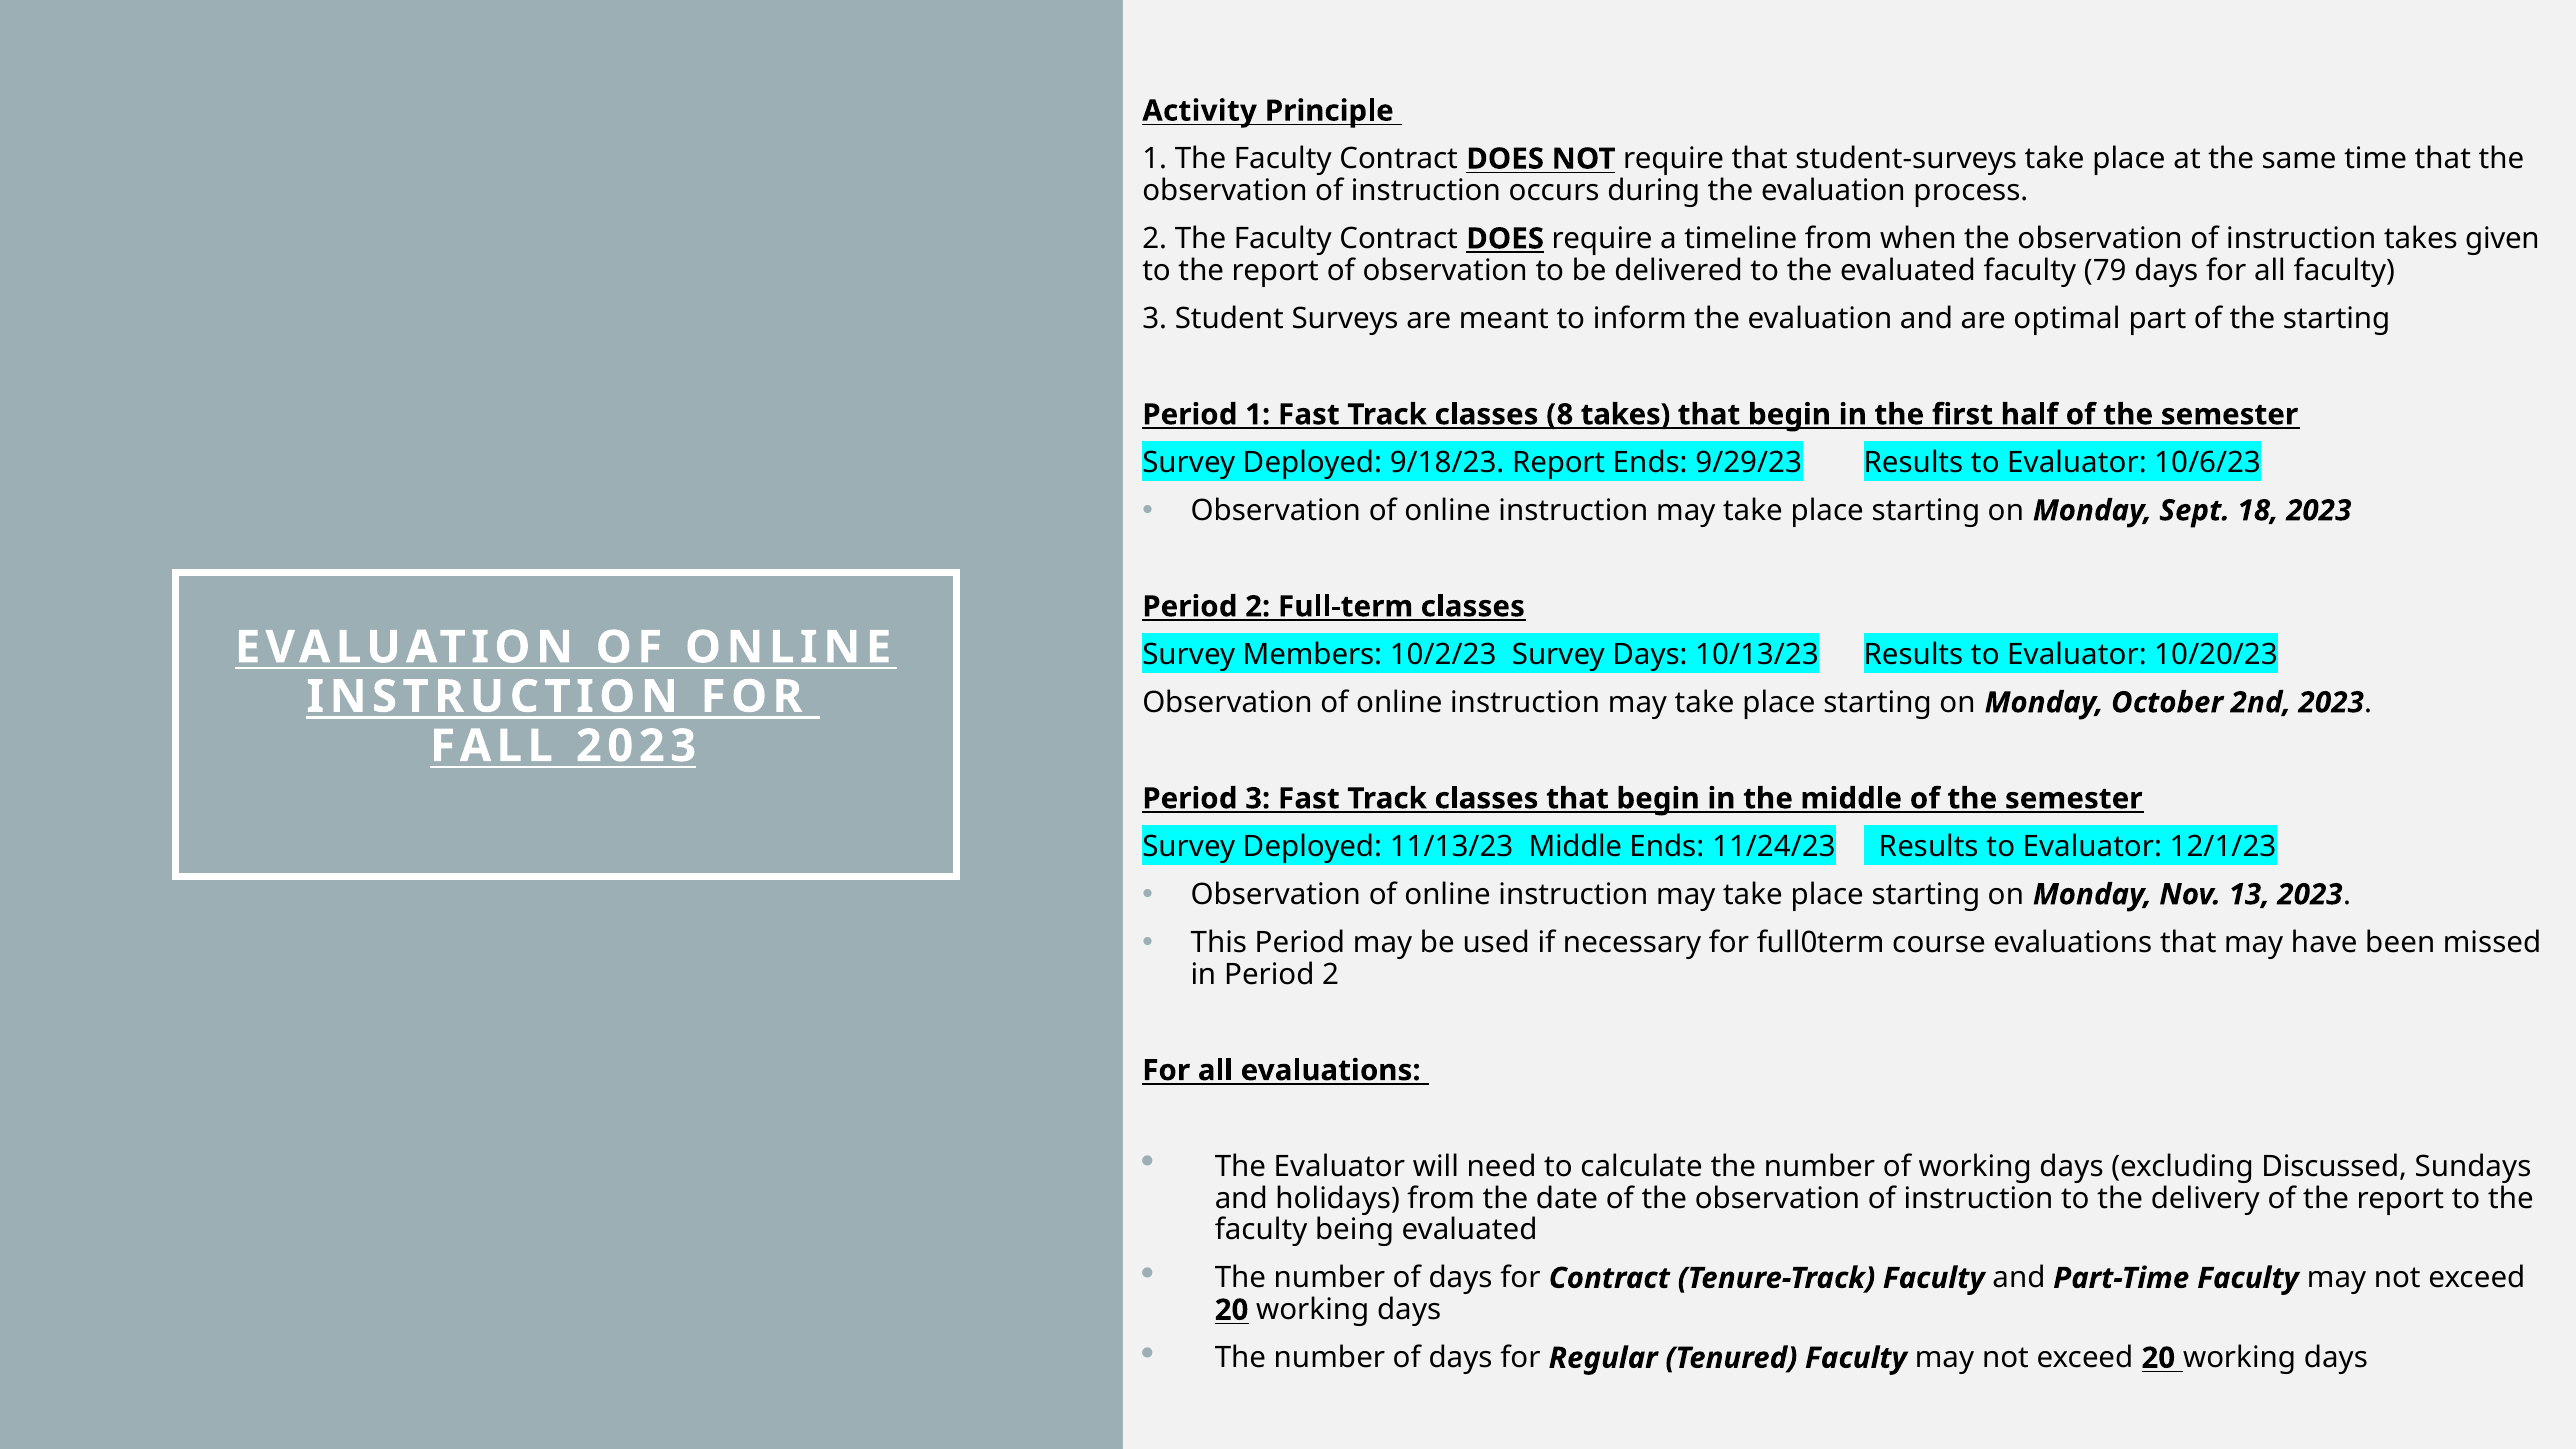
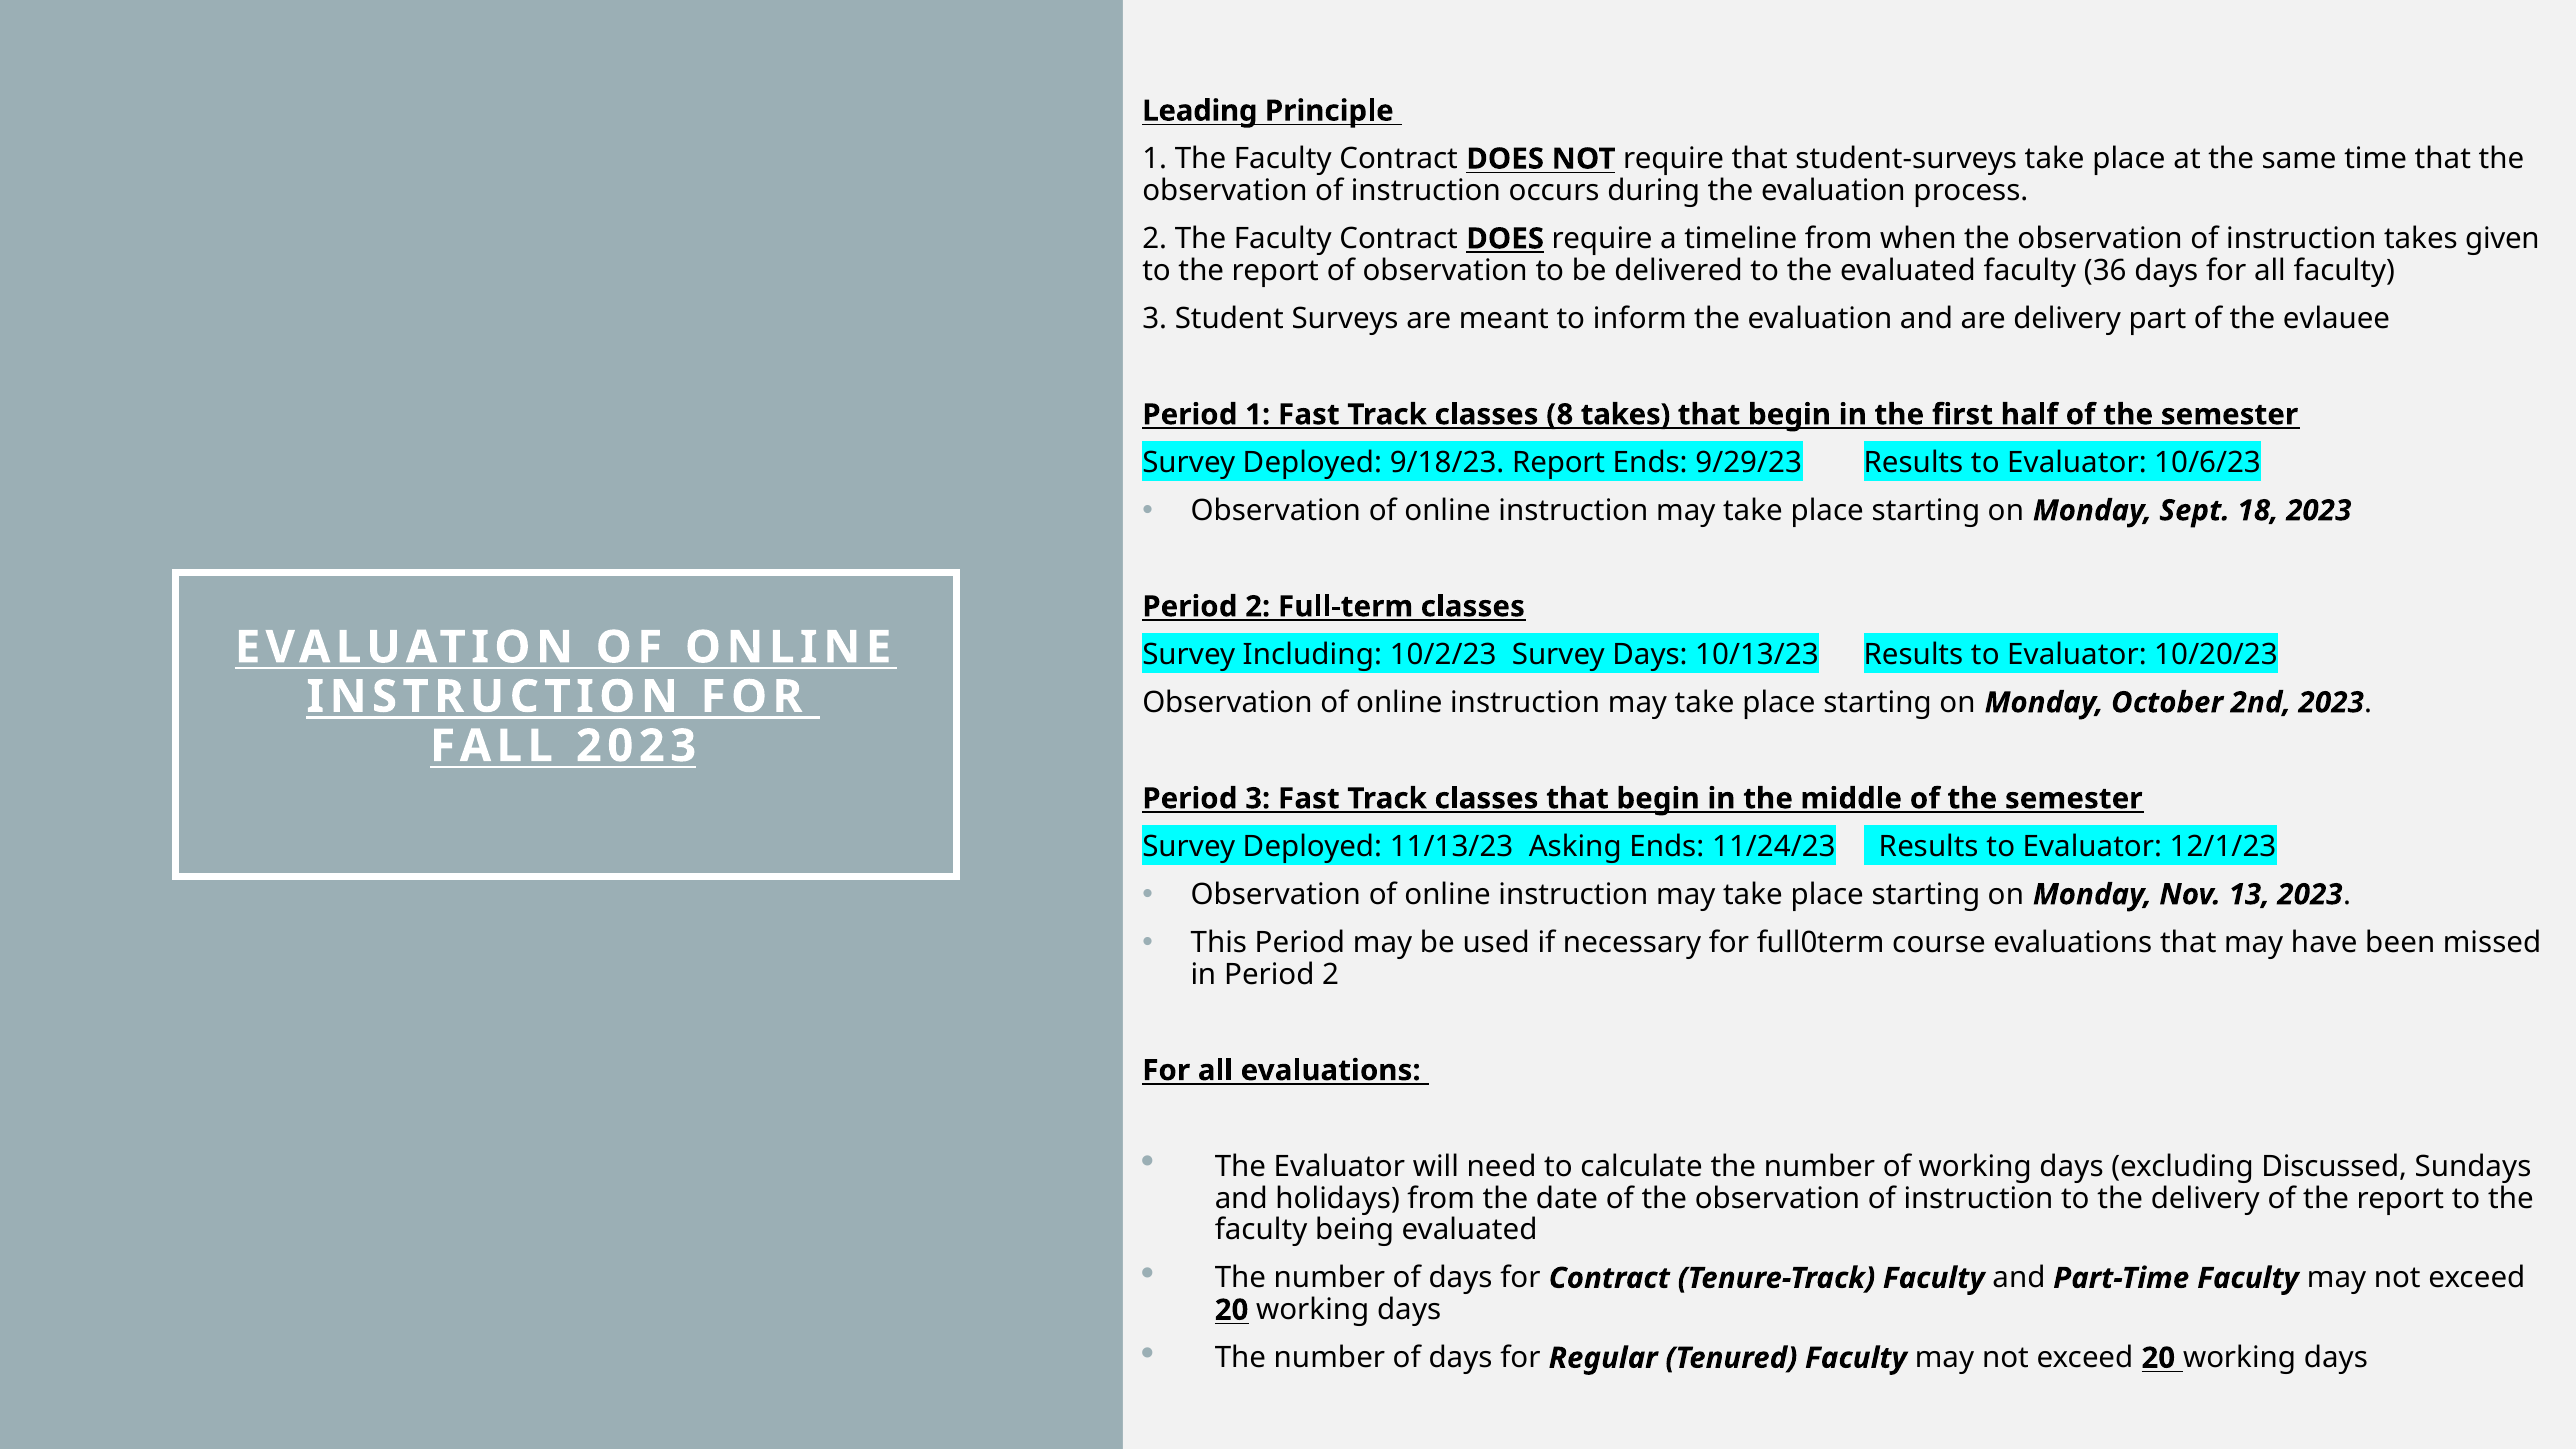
Activity: Activity -> Leading
79: 79 -> 36
are optimal: optimal -> delivery
the starting: starting -> evlauee
Members: Members -> Including
11/13/23 Middle: Middle -> Asking
